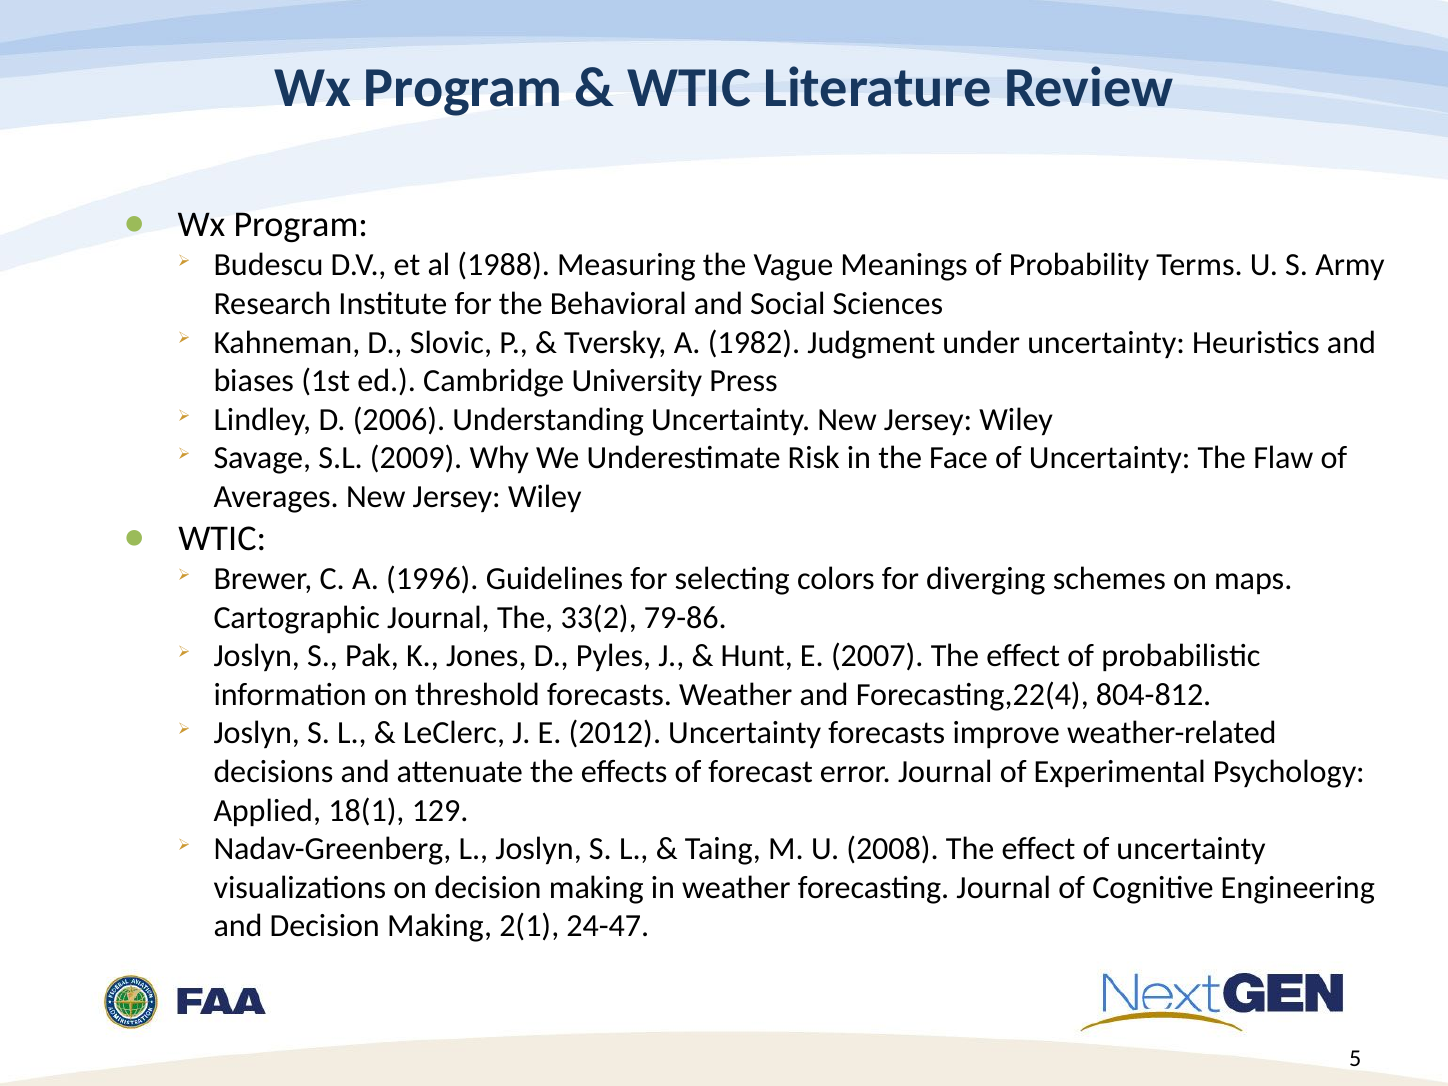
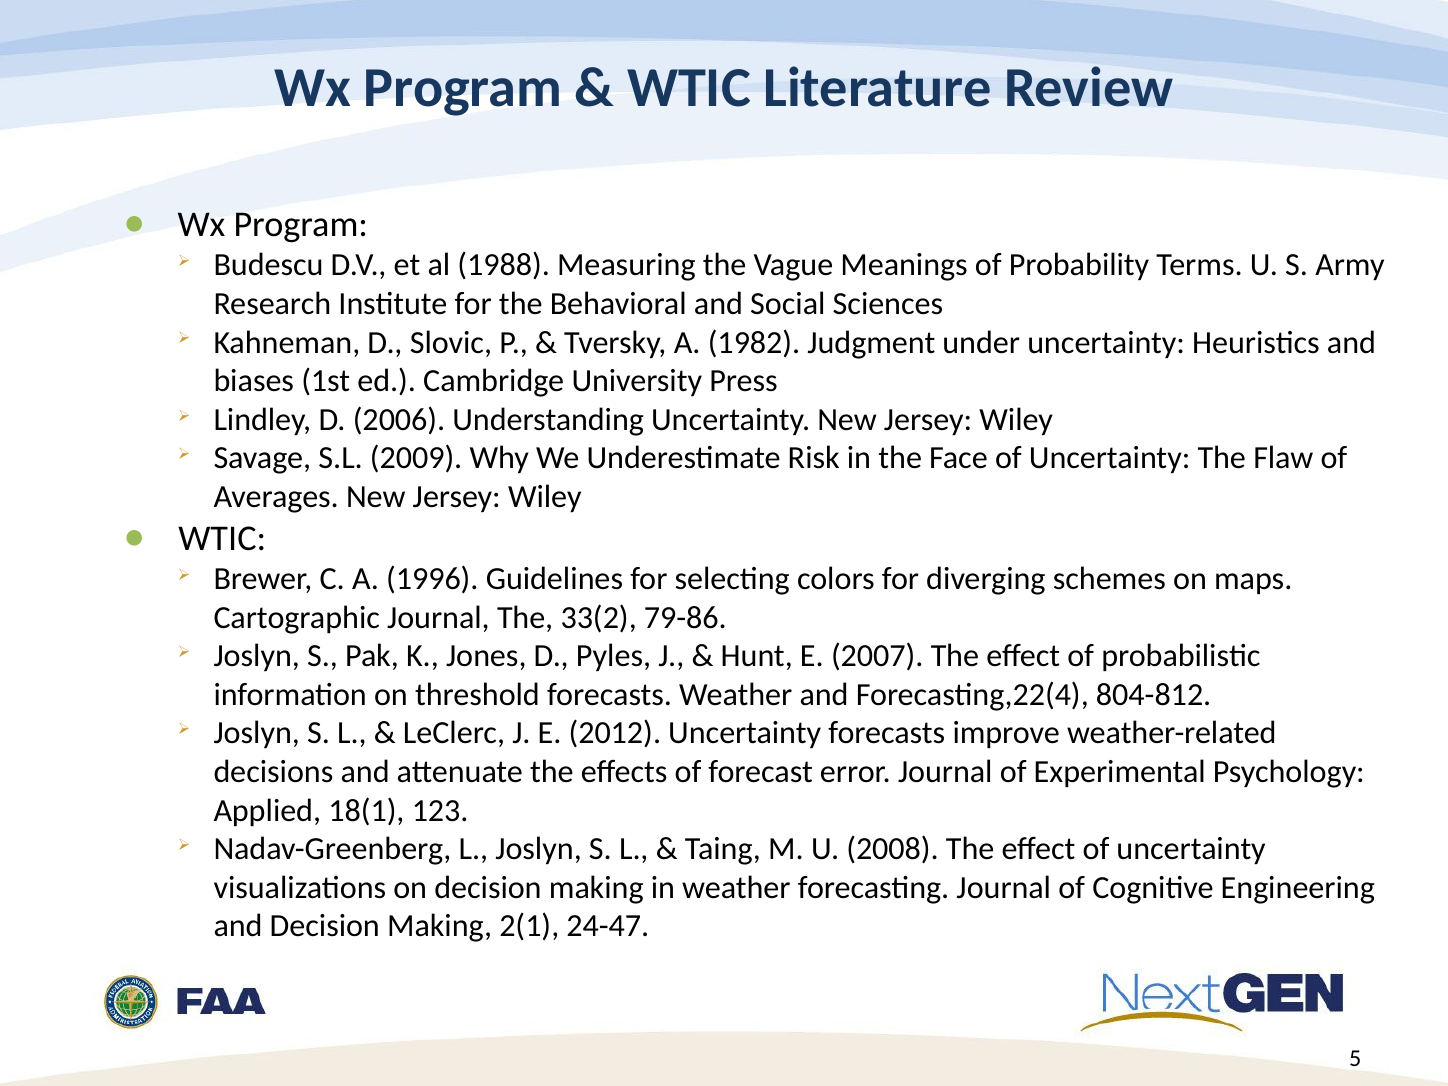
129: 129 -> 123
